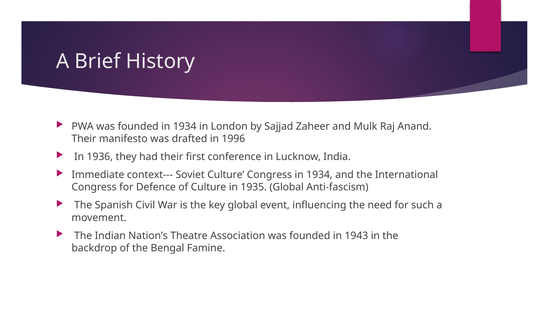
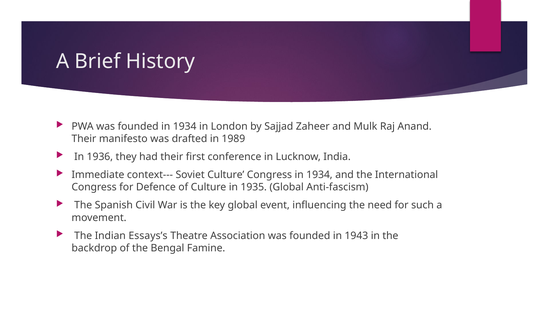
1996: 1996 -> 1989
Nation’s: Nation’s -> Essays’s
